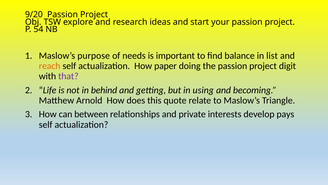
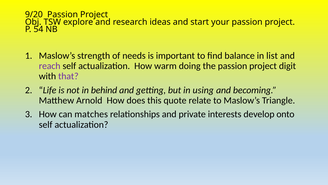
purpose: purpose -> strength
reach colour: orange -> purple
paper: paper -> warm
between: between -> matches
pays: pays -> onto
